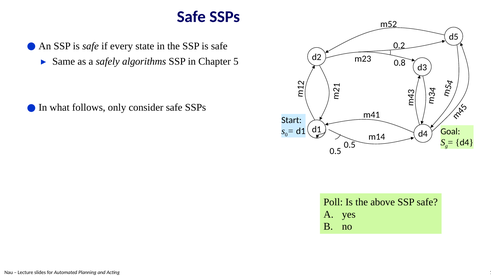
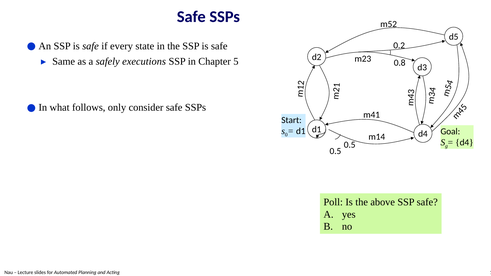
algorithms: algorithms -> executions
